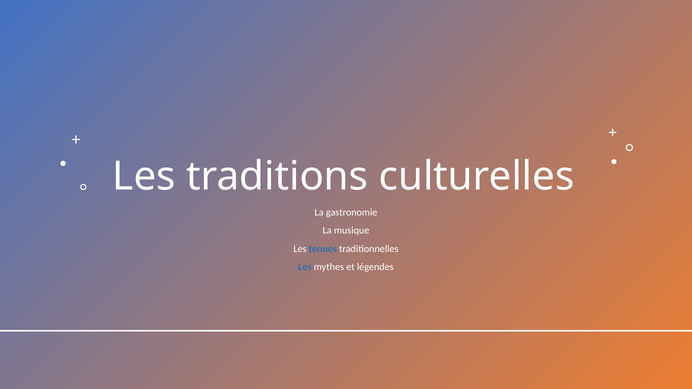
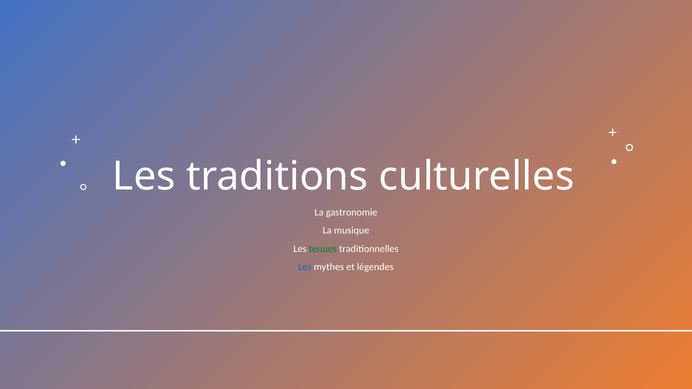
tenues colour: blue -> green
